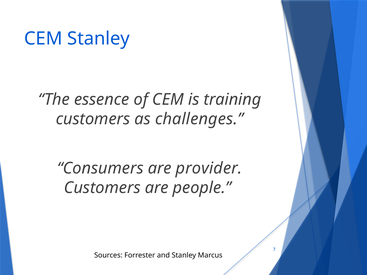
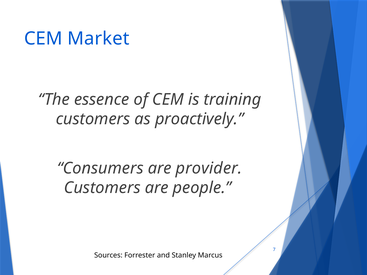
CEM Stanley: Stanley -> Market
challenges: challenges -> proactively
